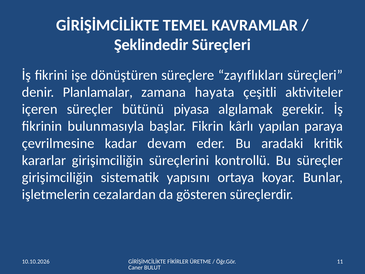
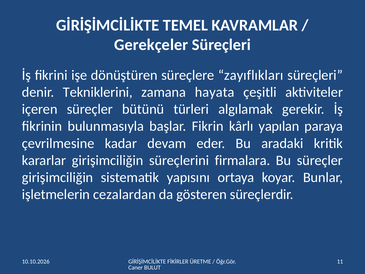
Şeklindedir: Şeklindedir -> Gerekçeler
Planlamalar: Planlamalar -> Tekniklerini
piyasa: piyasa -> türleri
kontrollü: kontrollü -> firmalara
